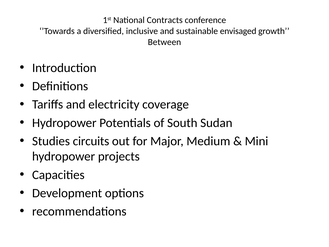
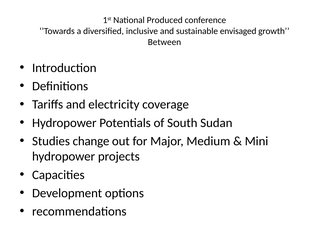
Contracts: Contracts -> Produced
circuits: circuits -> change
